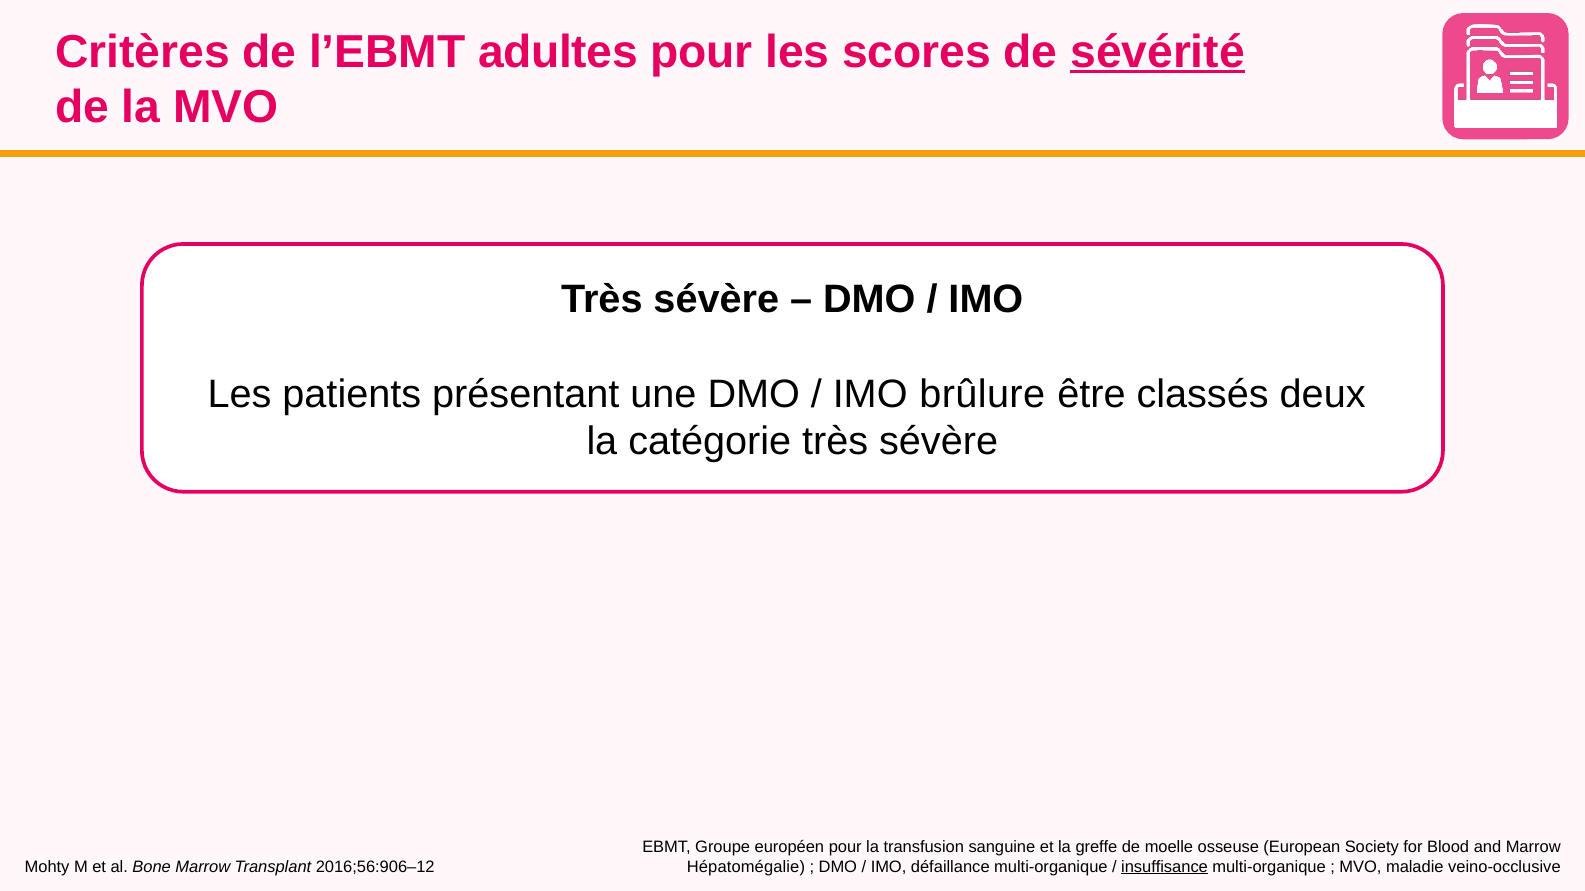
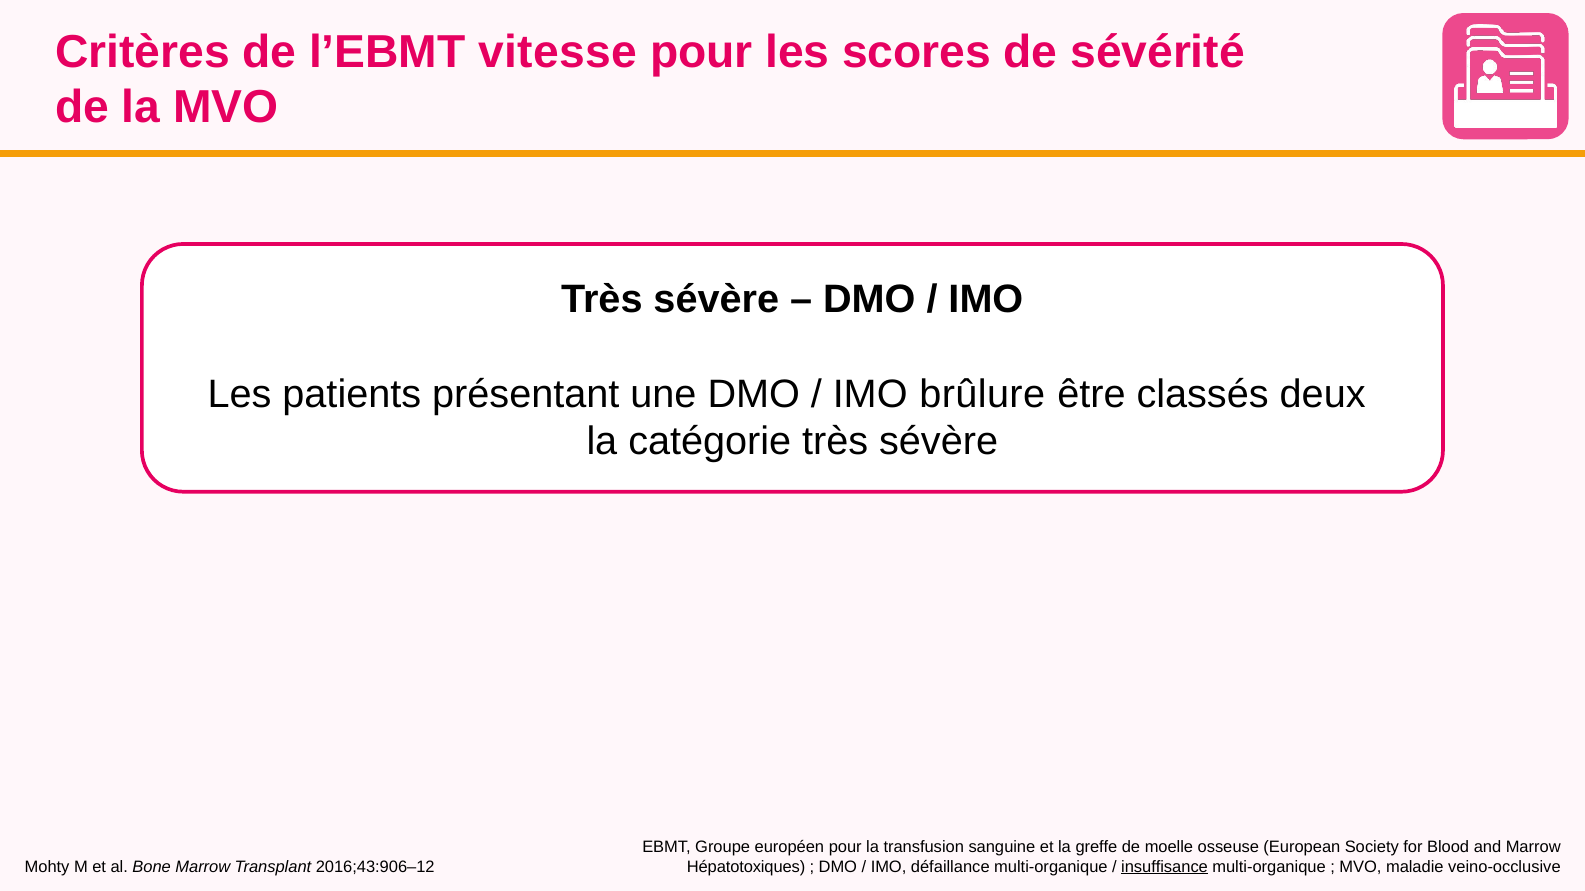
adultes: adultes -> vitesse
sévérité underline: present -> none
2016;56:906–12: 2016;56:906–12 -> 2016;43:906–12
Hépatomégalie: Hépatomégalie -> Hépatotoxiques
